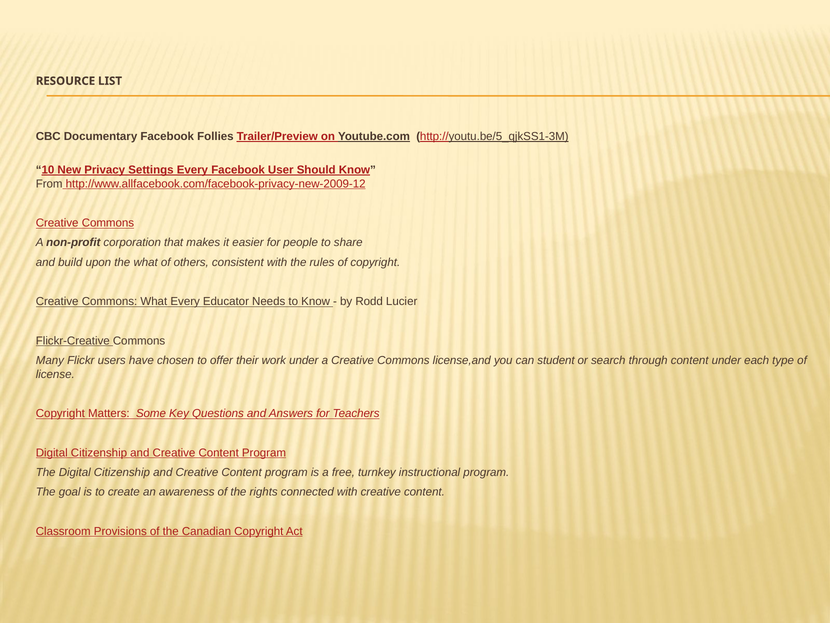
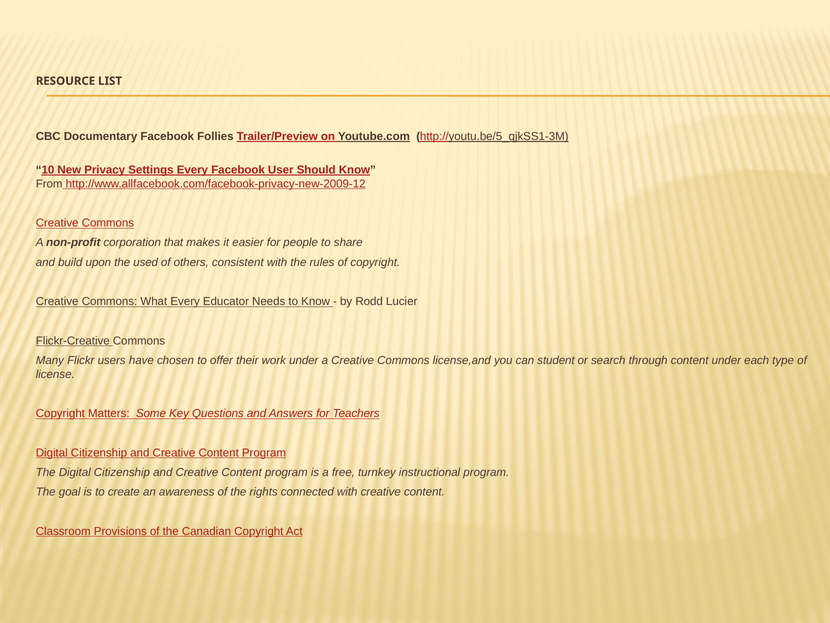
the what: what -> used
